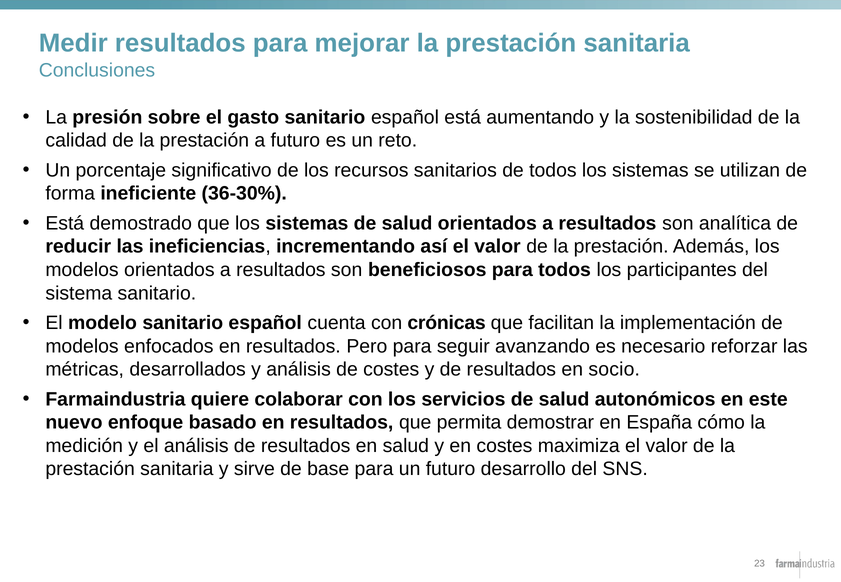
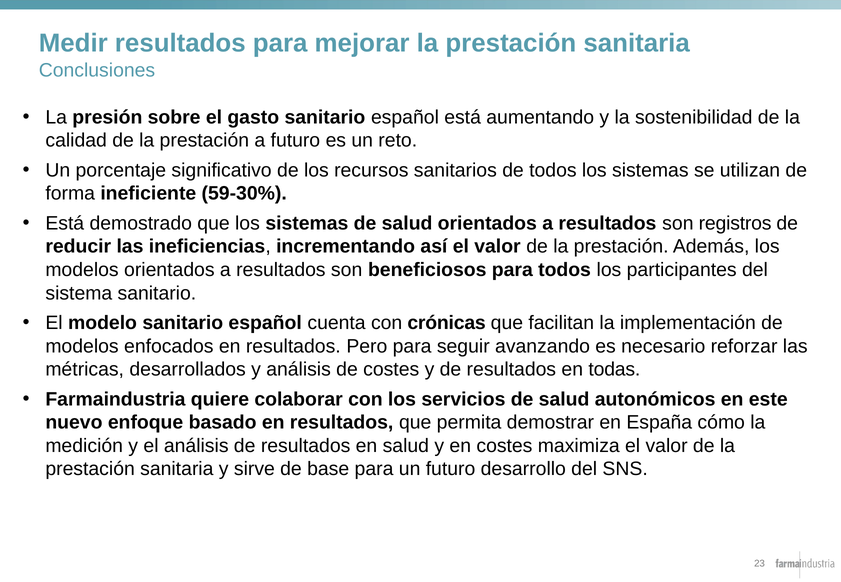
36-30%: 36-30% -> 59-30%
analítica: analítica -> registros
socio: socio -> todas
